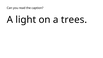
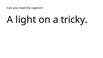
trees: trees -> tricky
